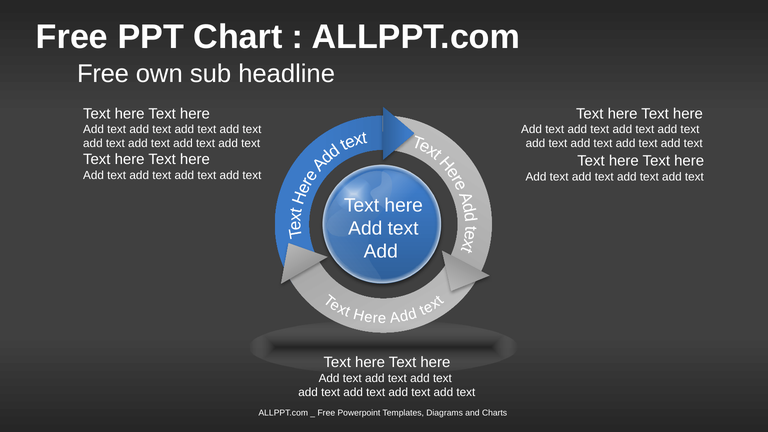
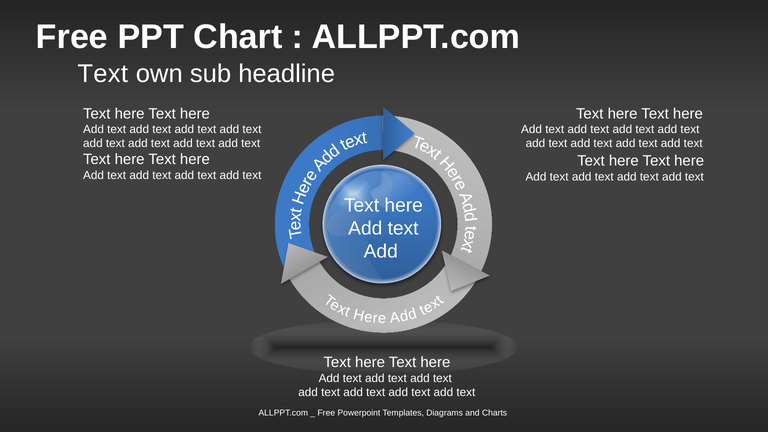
Free at (103, 74): Free -> Text
